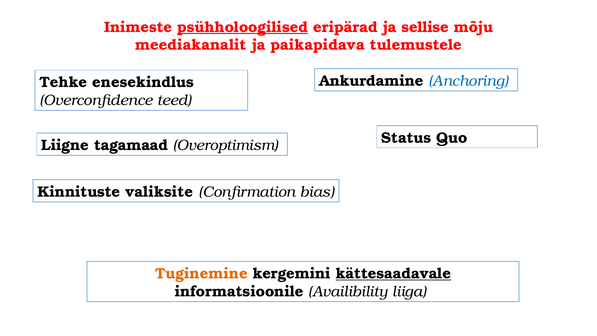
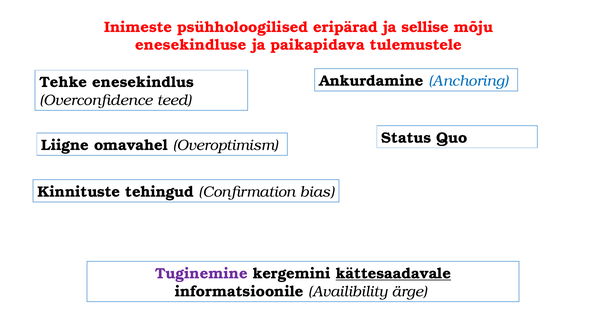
psühholoogilised underline: present -> none
meediakanalit: meediakanalit -> enesekindluse
tagamaad: tagamaad -> omavahel
valiksite: valiksite -> tehingud
Tuginemine colour: orange -> purple
liiga: liiga -> ärge
